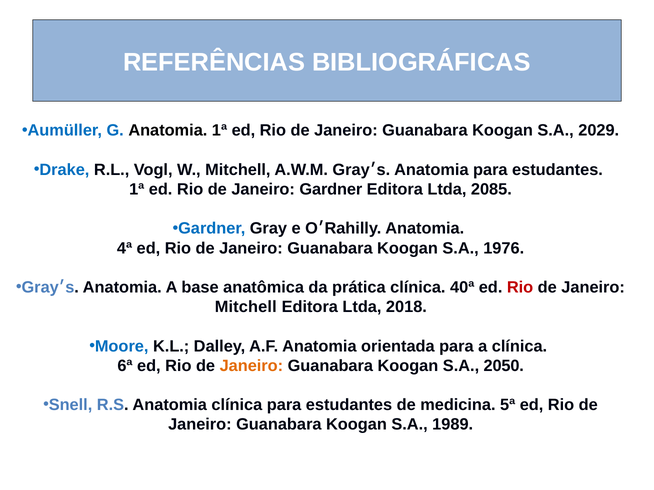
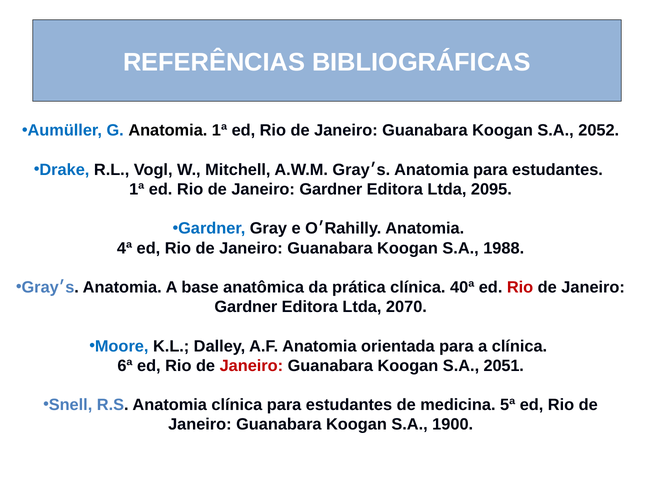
2029: 2029 -> 2052
2085: 2085 -> 2095
1976: 1976 -> 1988
Mitchell at (246, 307): Mitchell -> Gardner
2018: 2018 -> 2070
Janeiro at (251, 366) colour: orange -> red
2050: 2050 -> 2051
1989: 1989 -> 1900
